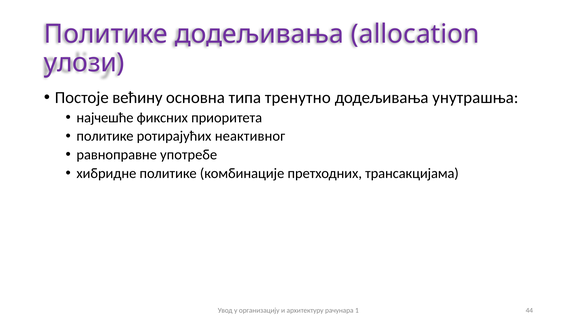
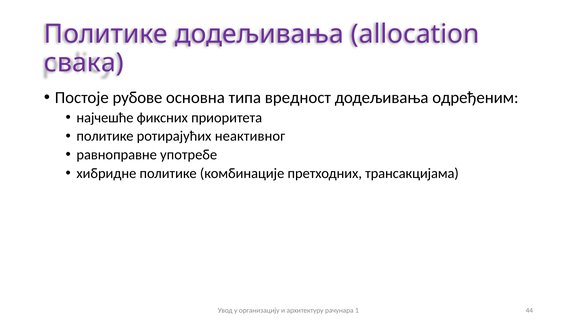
улози: улози -> свака
већину: већину -> рубове
тренутно: тренутно -> вредност
унутрашња: унутрашња -> одређеним
